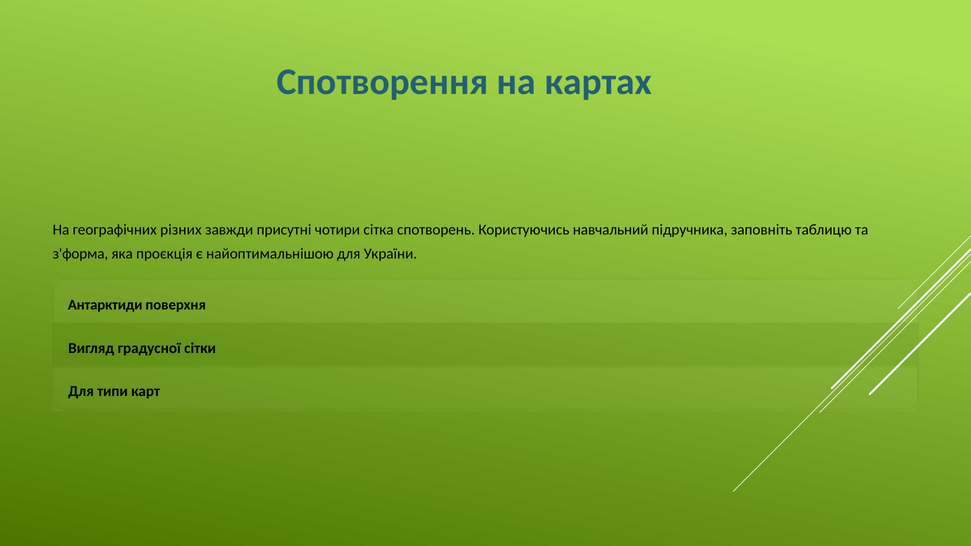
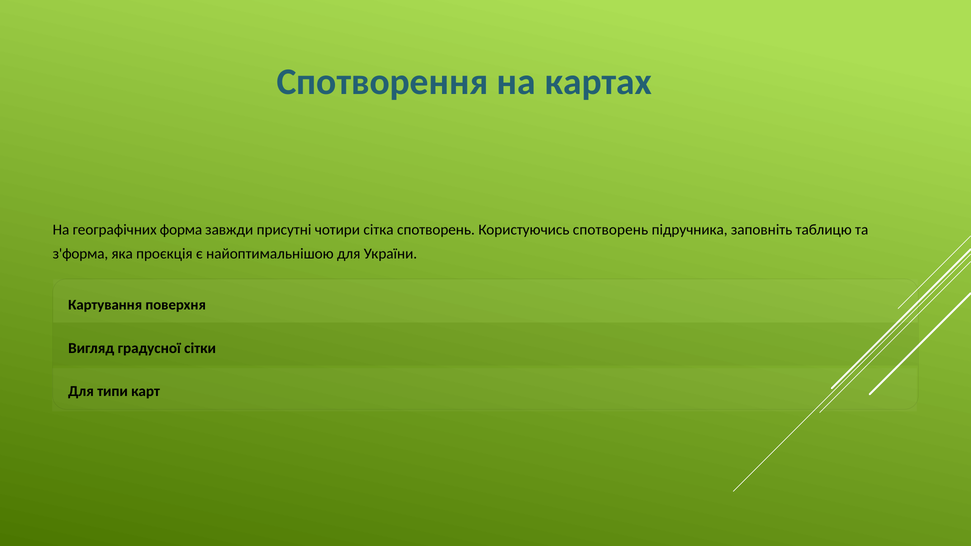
різних: різних -> форма
Користуючись навчальний: навчальний -> спотворень
Антарктиди: Антарктиди -> Картування
